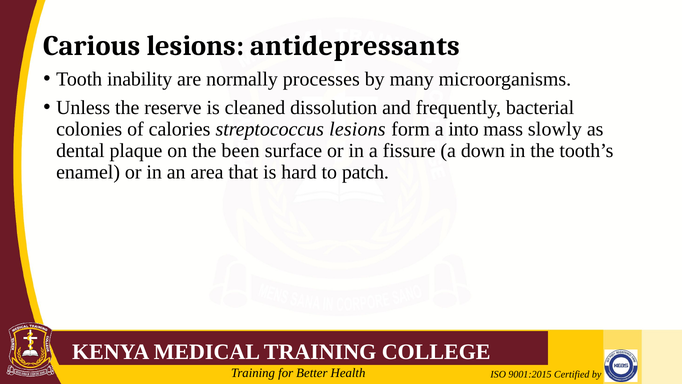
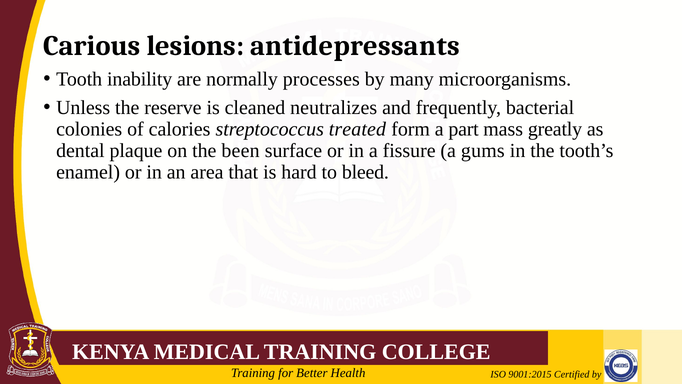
dissolution: dissolution -> neutralizes
streptococcus lesions: lesions -> treated
into: into -> part
slowly: slowly -> greatly
down: down -> gums
patch: patch -> bleed
